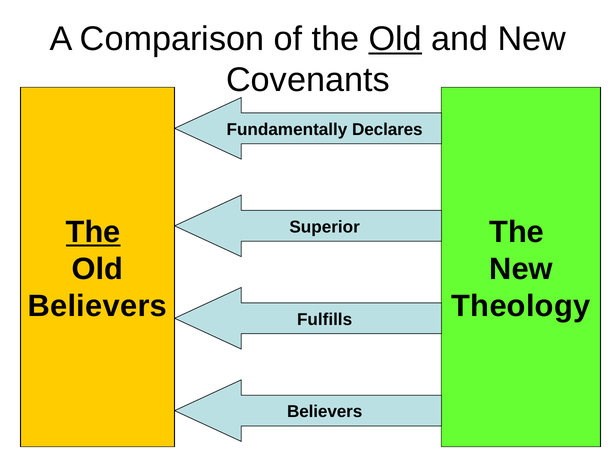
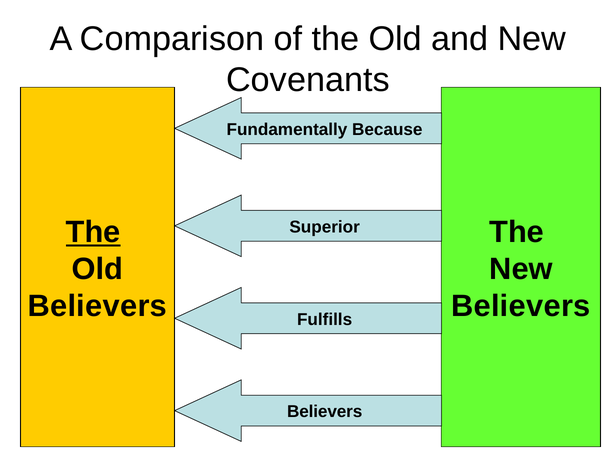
Old at (395, 39) underline: present -> none
Declares: Declares -> Because
Theology at (521, 306): Theology -> Believers
